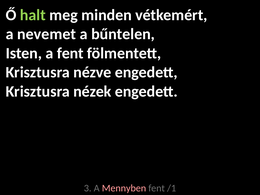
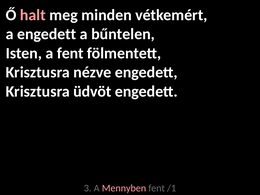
halt colour: light green -> pink
a nevemet: nevemet -> engedett
nézek: nézek -> üdvöt
